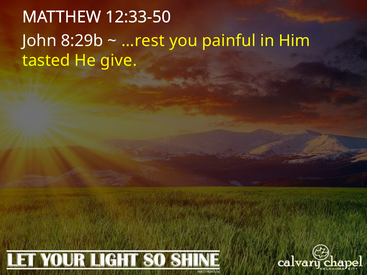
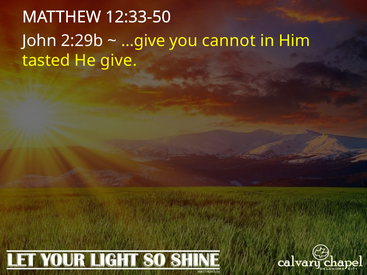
8:29b: 8:29b -> 2:29b
…rest: …rest -> …give
painful: painful -> cannot
